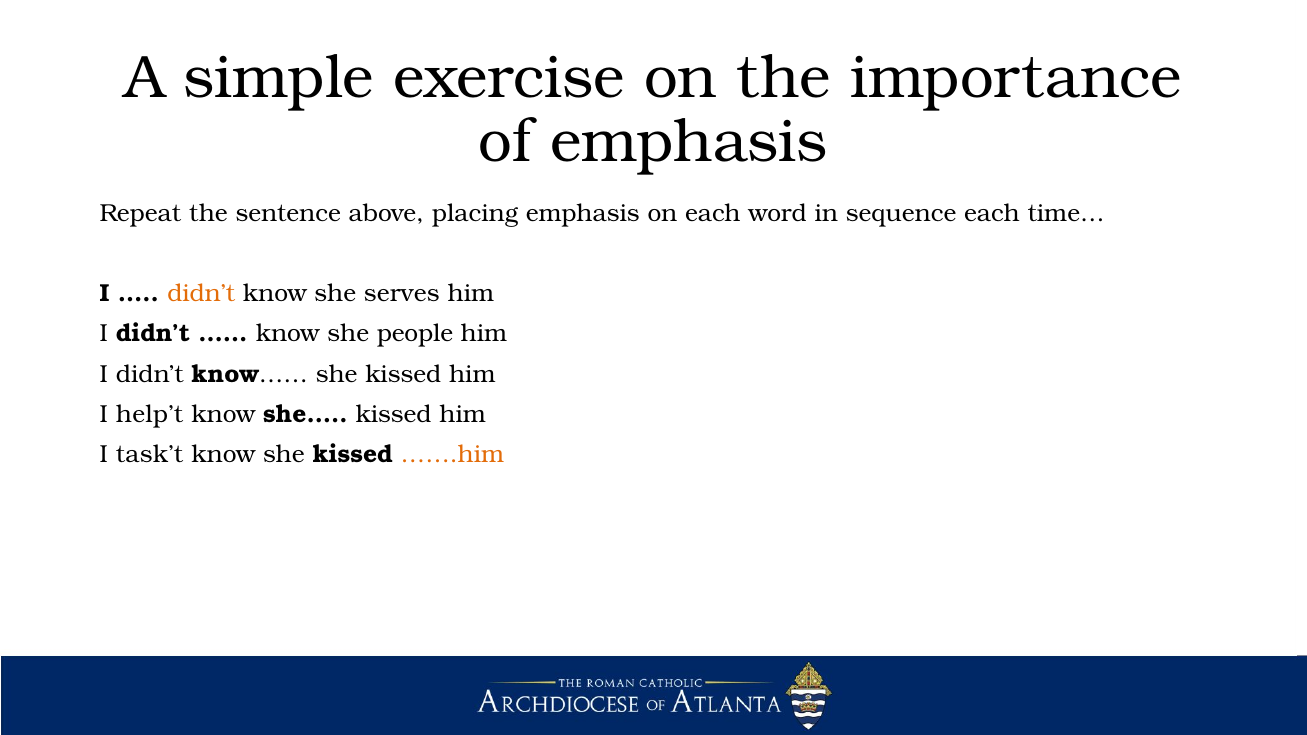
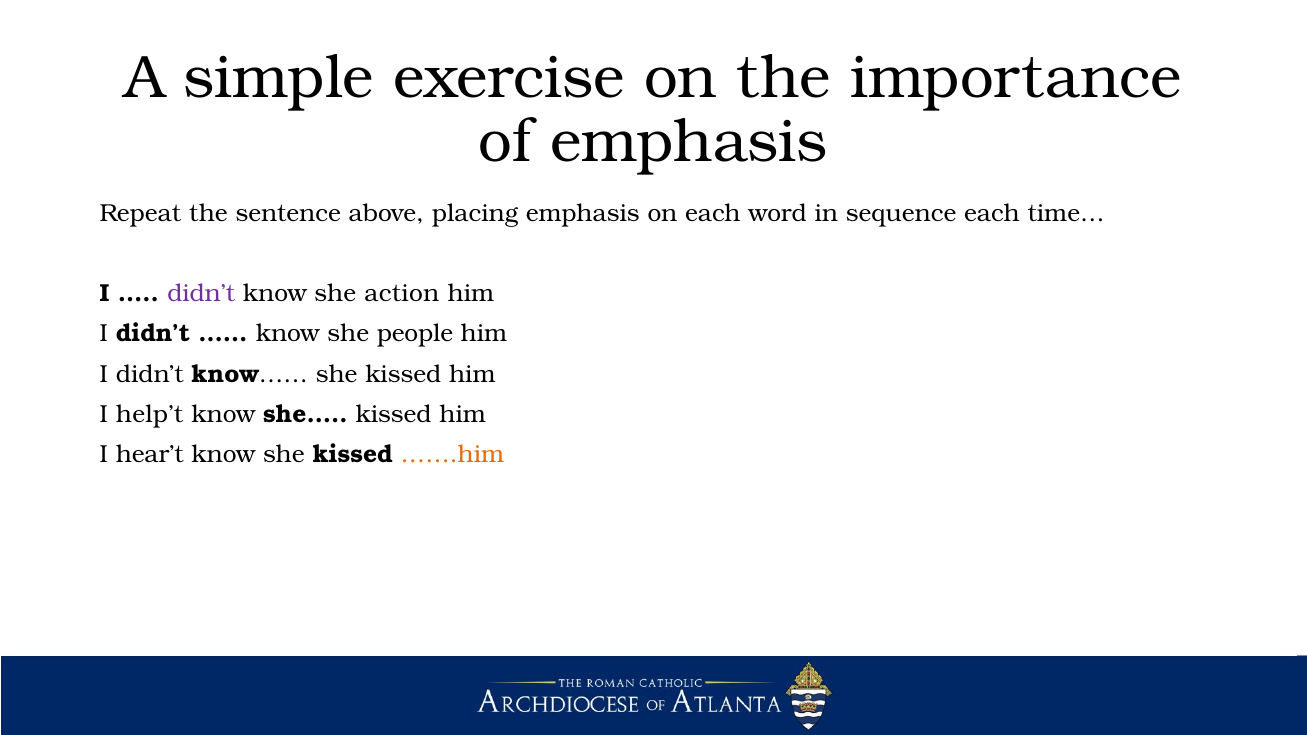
didn’t at (201, 294) colour: orange -> purple
serves: serves -> action
task’t: task’t -> hear’t
